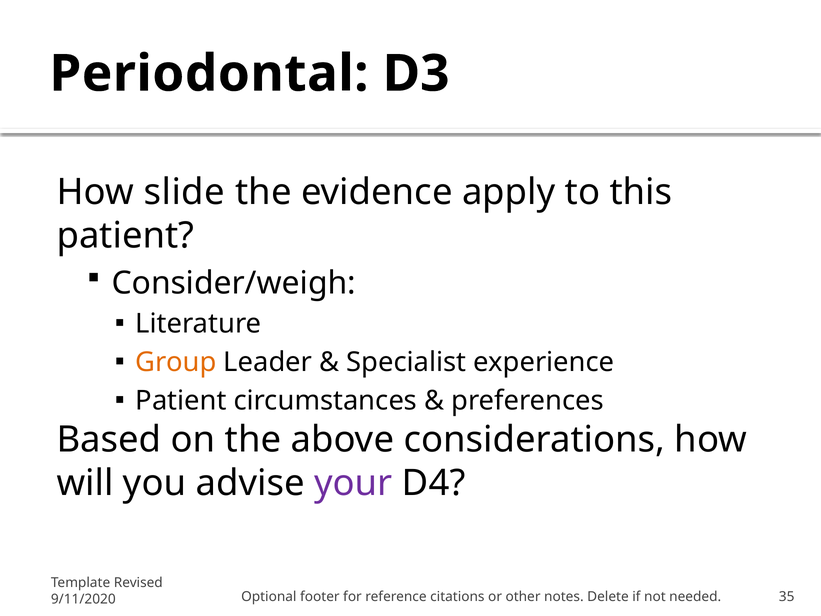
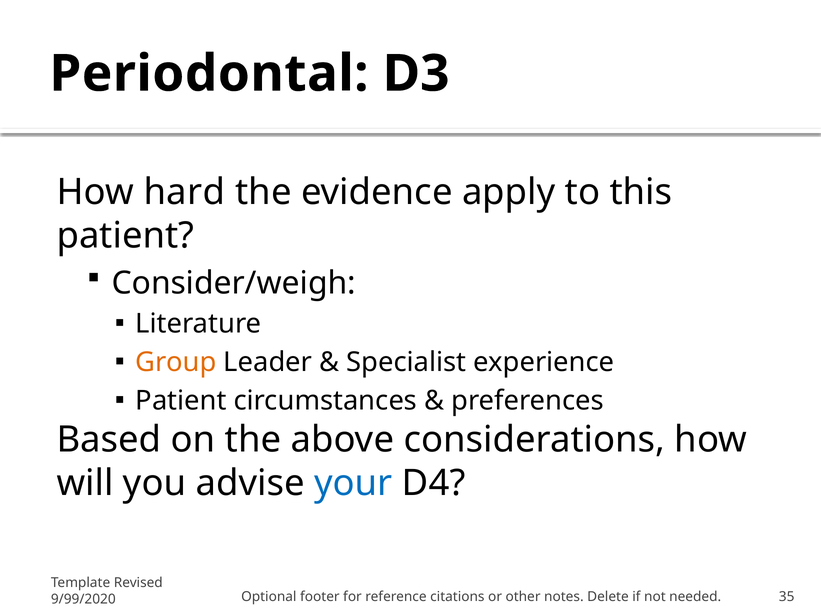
slide: slide -> hard
your colour: purple -> blue
9/11/2020: 9/11/2020 -> 9/99/2020
